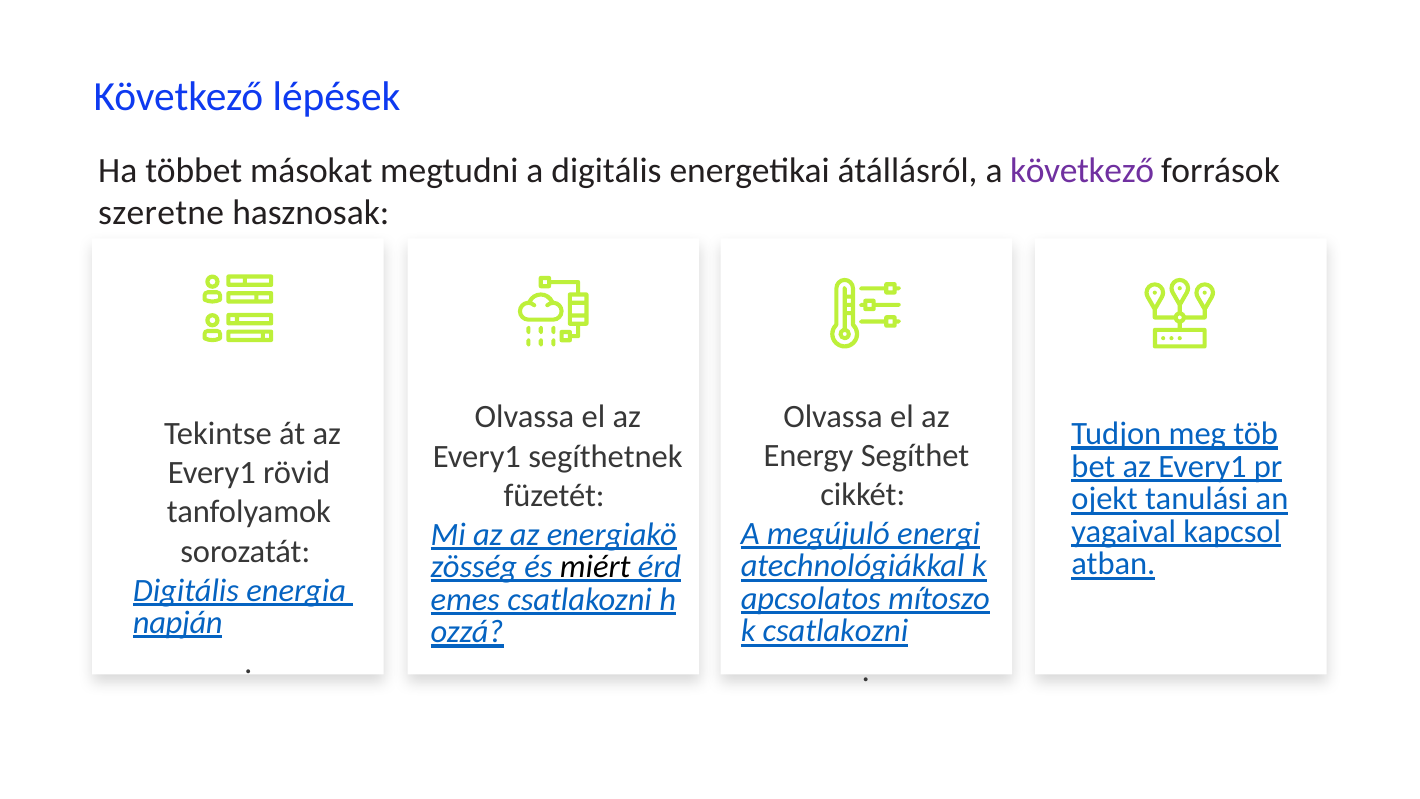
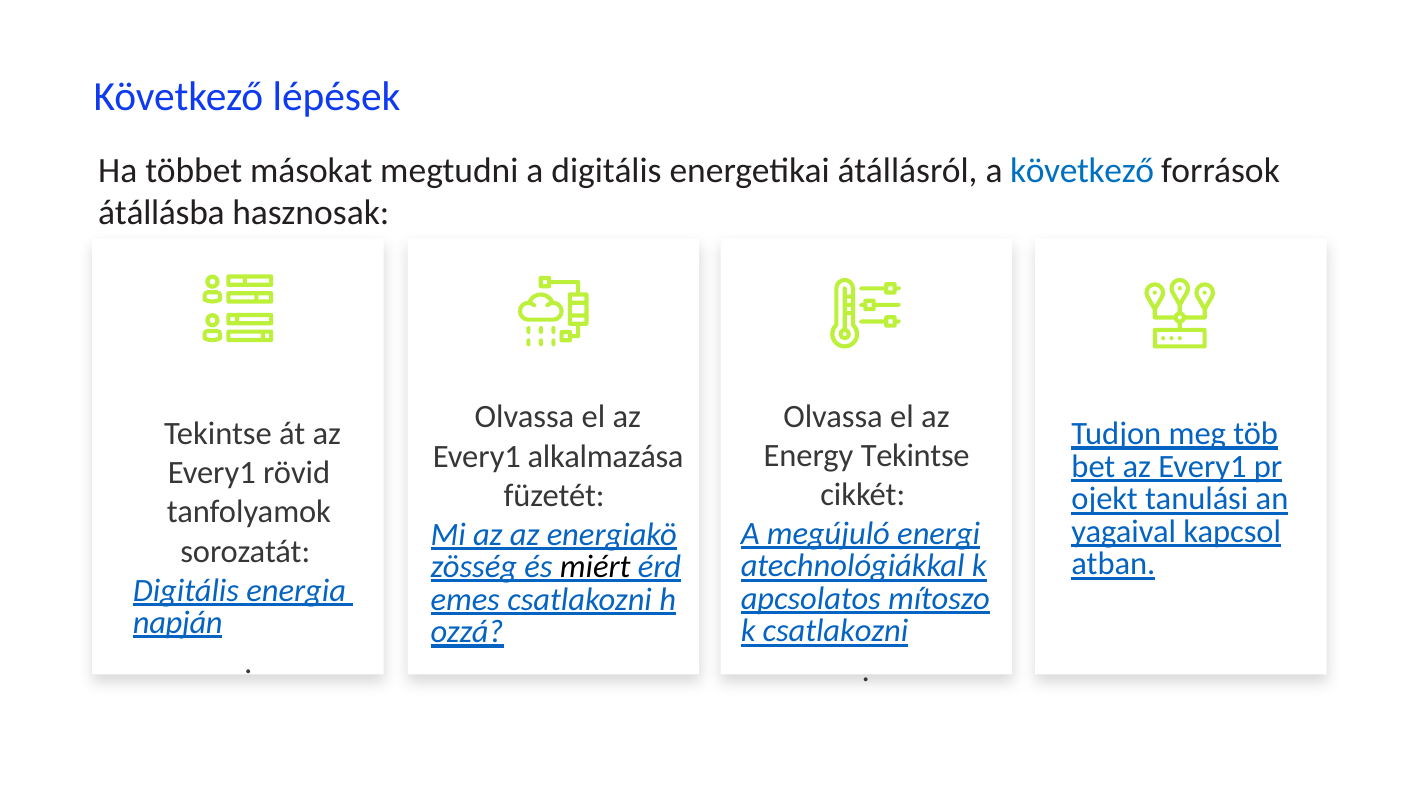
következő at (1082, 171) colour: purple -> blue
szeretne: szeretne -> átállásba
Energy Segíthet: Segíthet -> Tekintse
segíthetnek: segíthetnek -> alkalmazása
